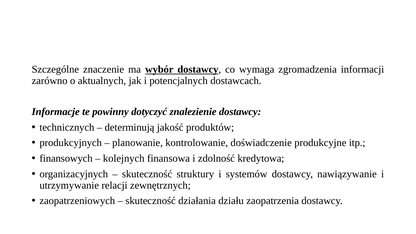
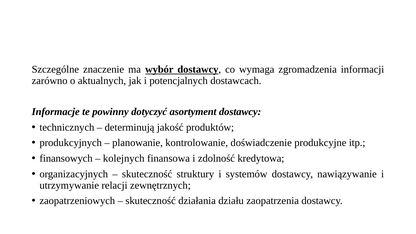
znalezienie: znalezienie -> asortyment
